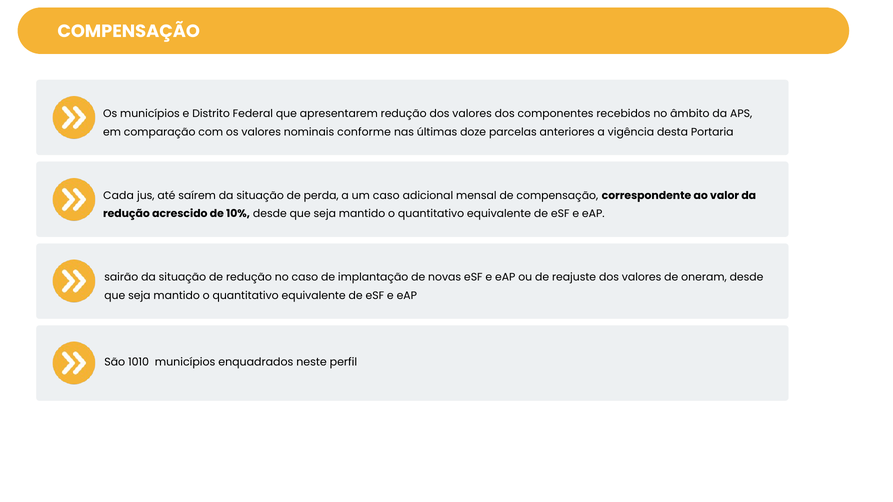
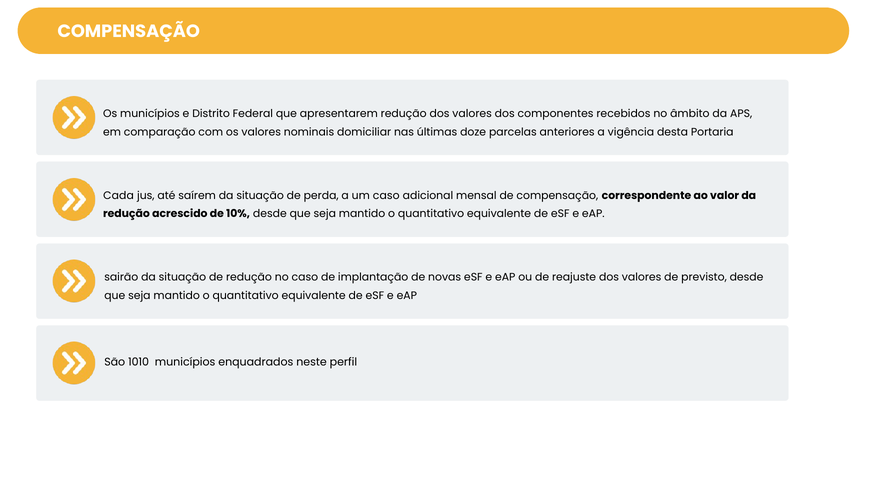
conforme: conforme -> domiciliar
oneram: oneram -> previsto
